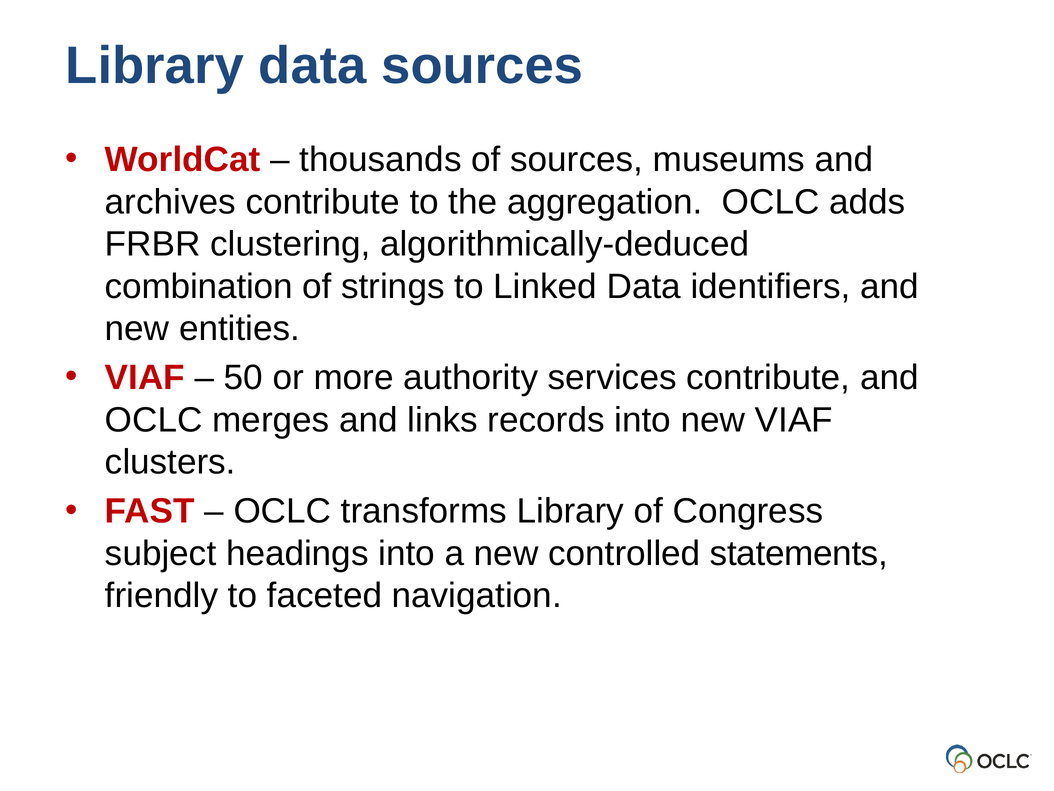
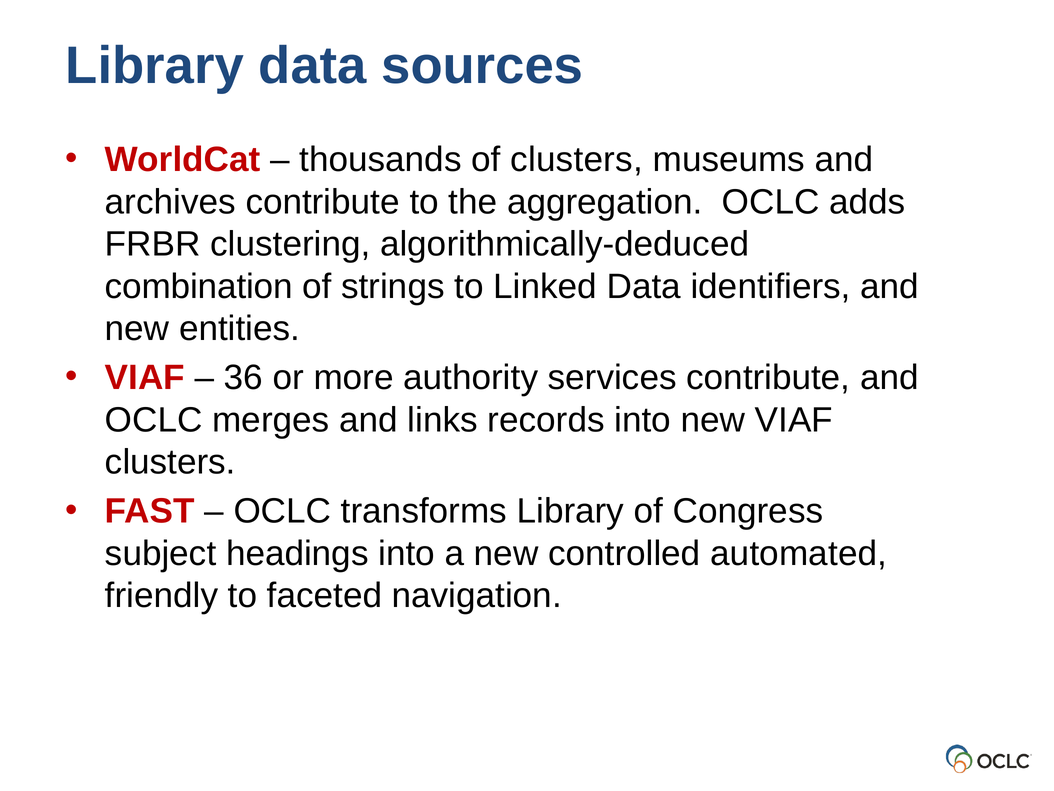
of sources: sources -> clusters
50: 50 -> 36
statements: statements -> automated
